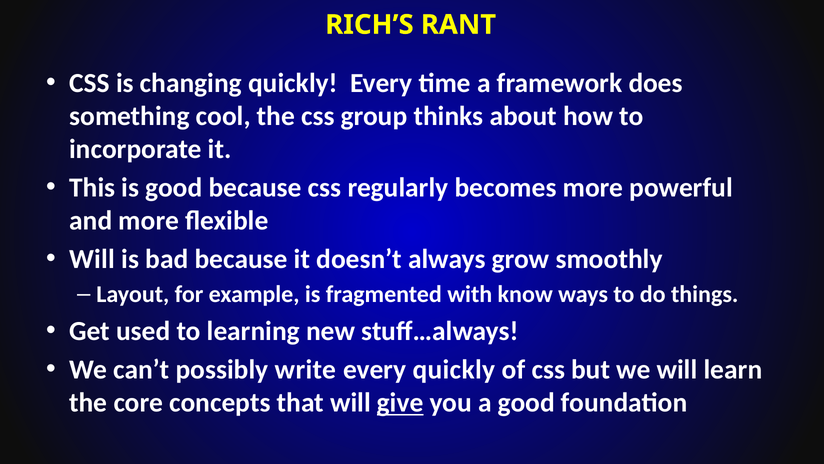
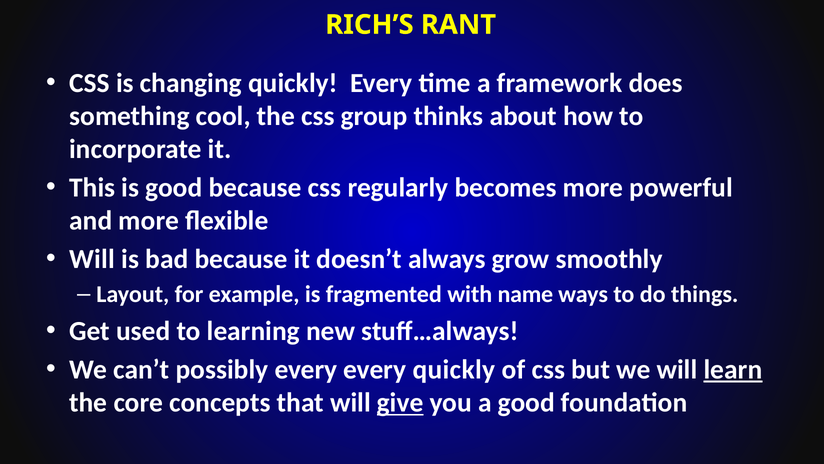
know: know -> name
possibly write: write -> every
learn underline: none -> present
